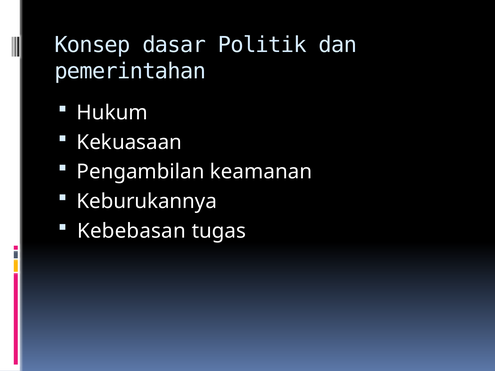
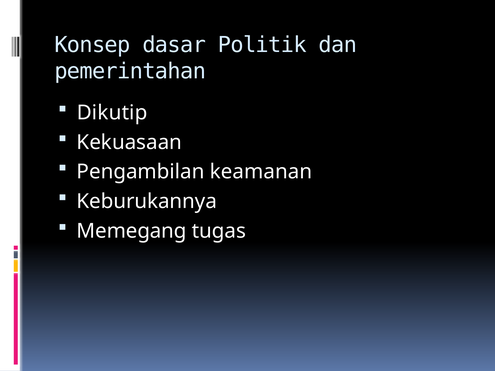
Hukum: Hukum -> Dikutip
Kebebasan: Kebebasan -> Memegang
